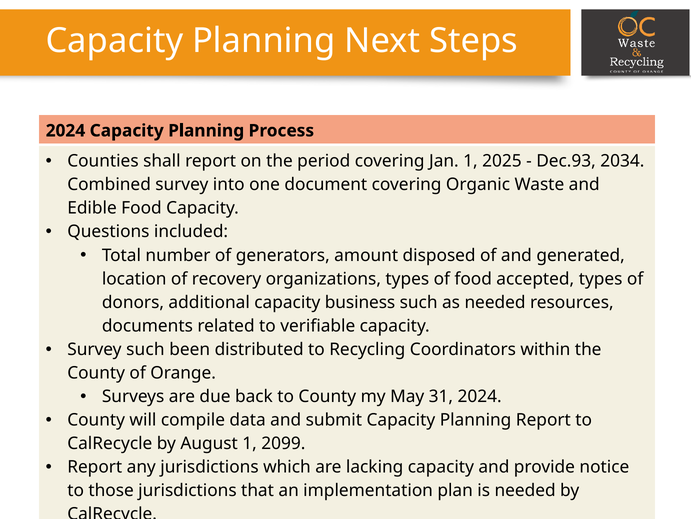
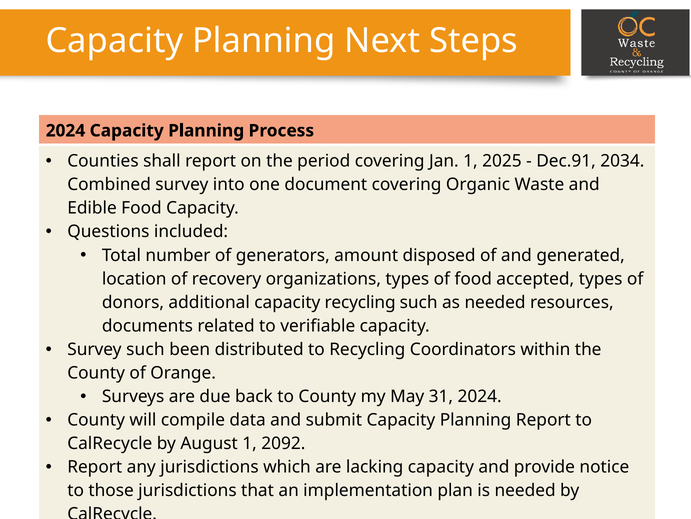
Dec.93: Dec.93 -> Dec.91
capacity business: business -> recycling
2099: 2099 -> 2092
